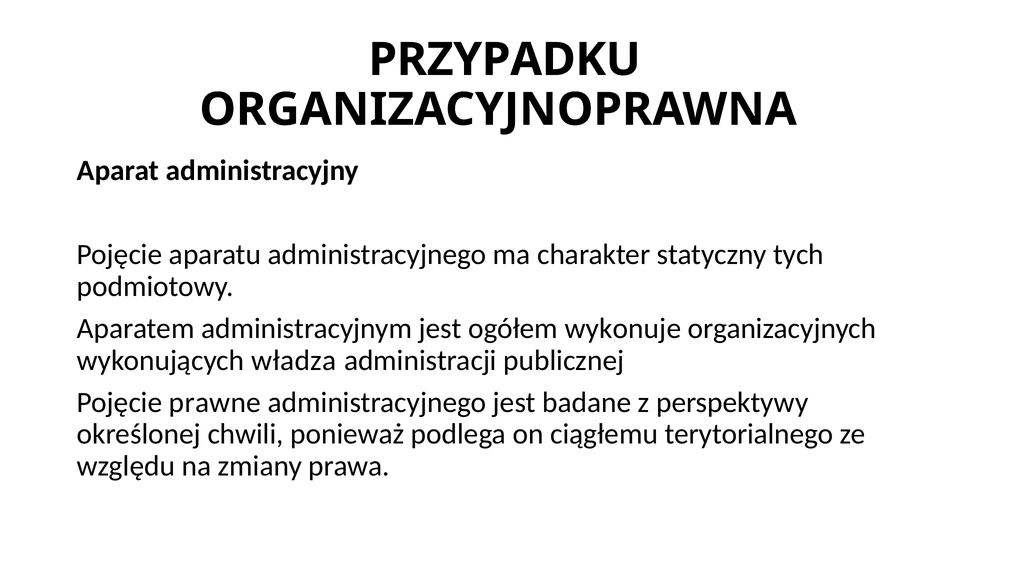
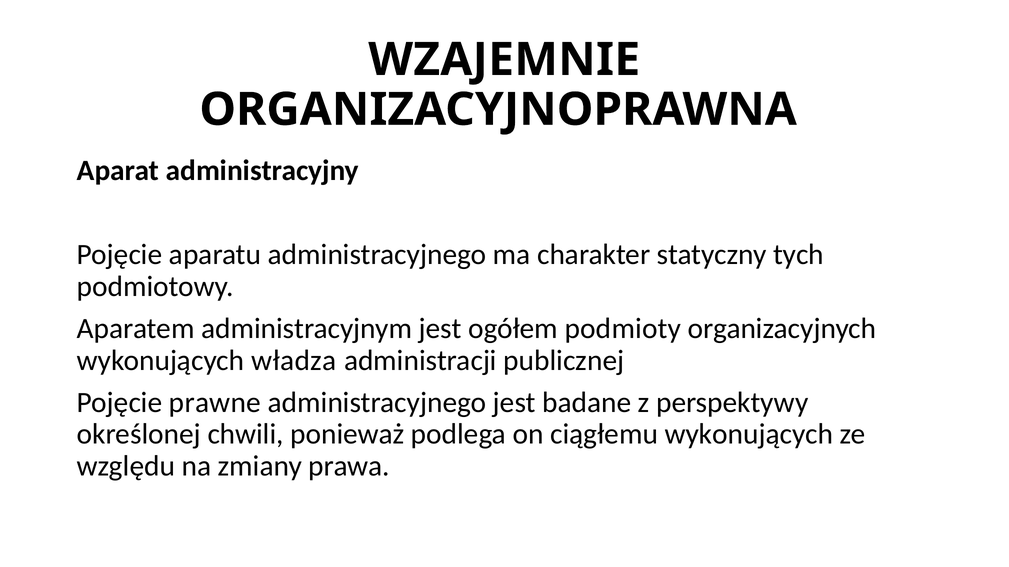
PRZYPADKU: PRZYPADKU -> WZAJEMNIE
wykonuje: wykonuje -> podmioty
ciągłemu terytorialnego: terytorialnego -> wykonujących
